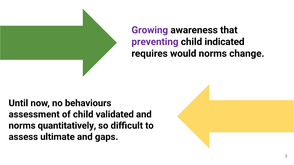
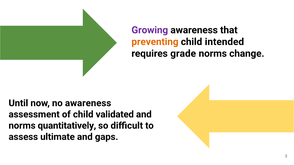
preventing colour: purple -> orange
indicated: indicated -> intended
would: would -> grade
no behaviours: behaviours -> awareness
